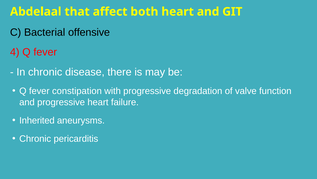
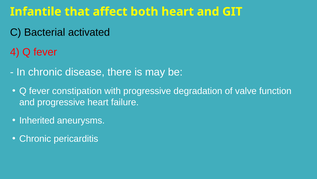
Abdelaal: Abdelaal -> Infantile
offensive: offensive -> activated
